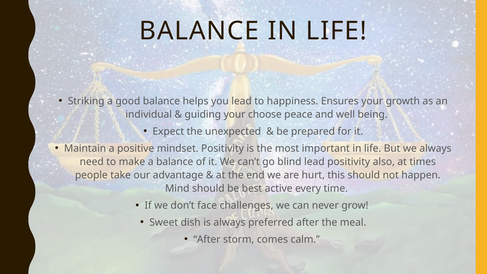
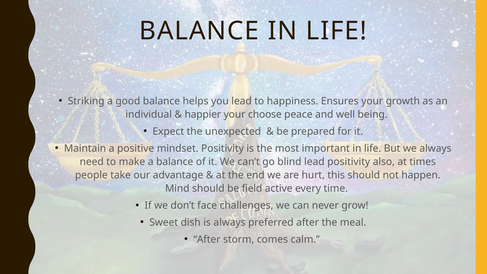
guiding: guiding -> happier
best: best -> field
